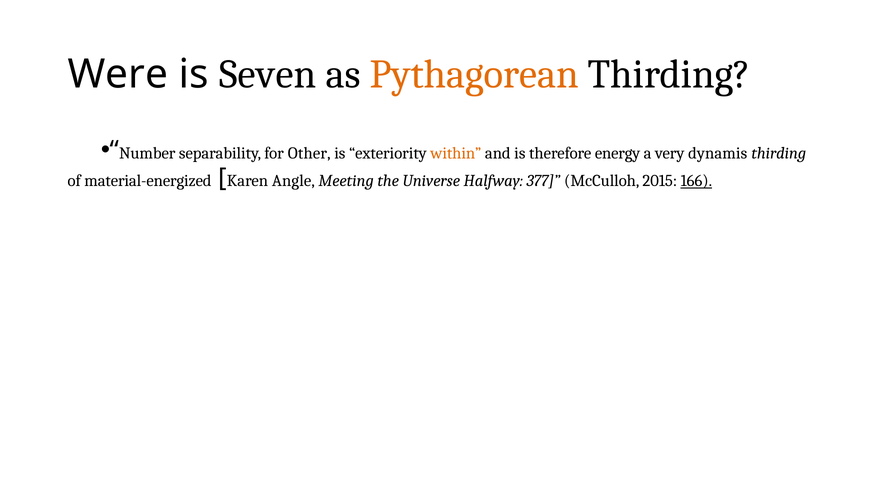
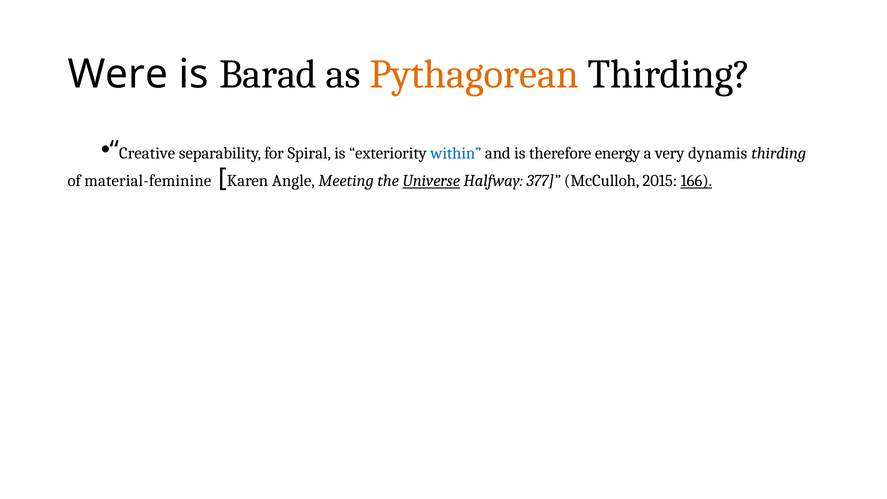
Seven: Seven -> Barad
Number: Number -> Creative
Other: Other -> Spiral
within colour: orange -> blue
material-energized: material-energized -> material-feminine
Universe underline: none -> present
